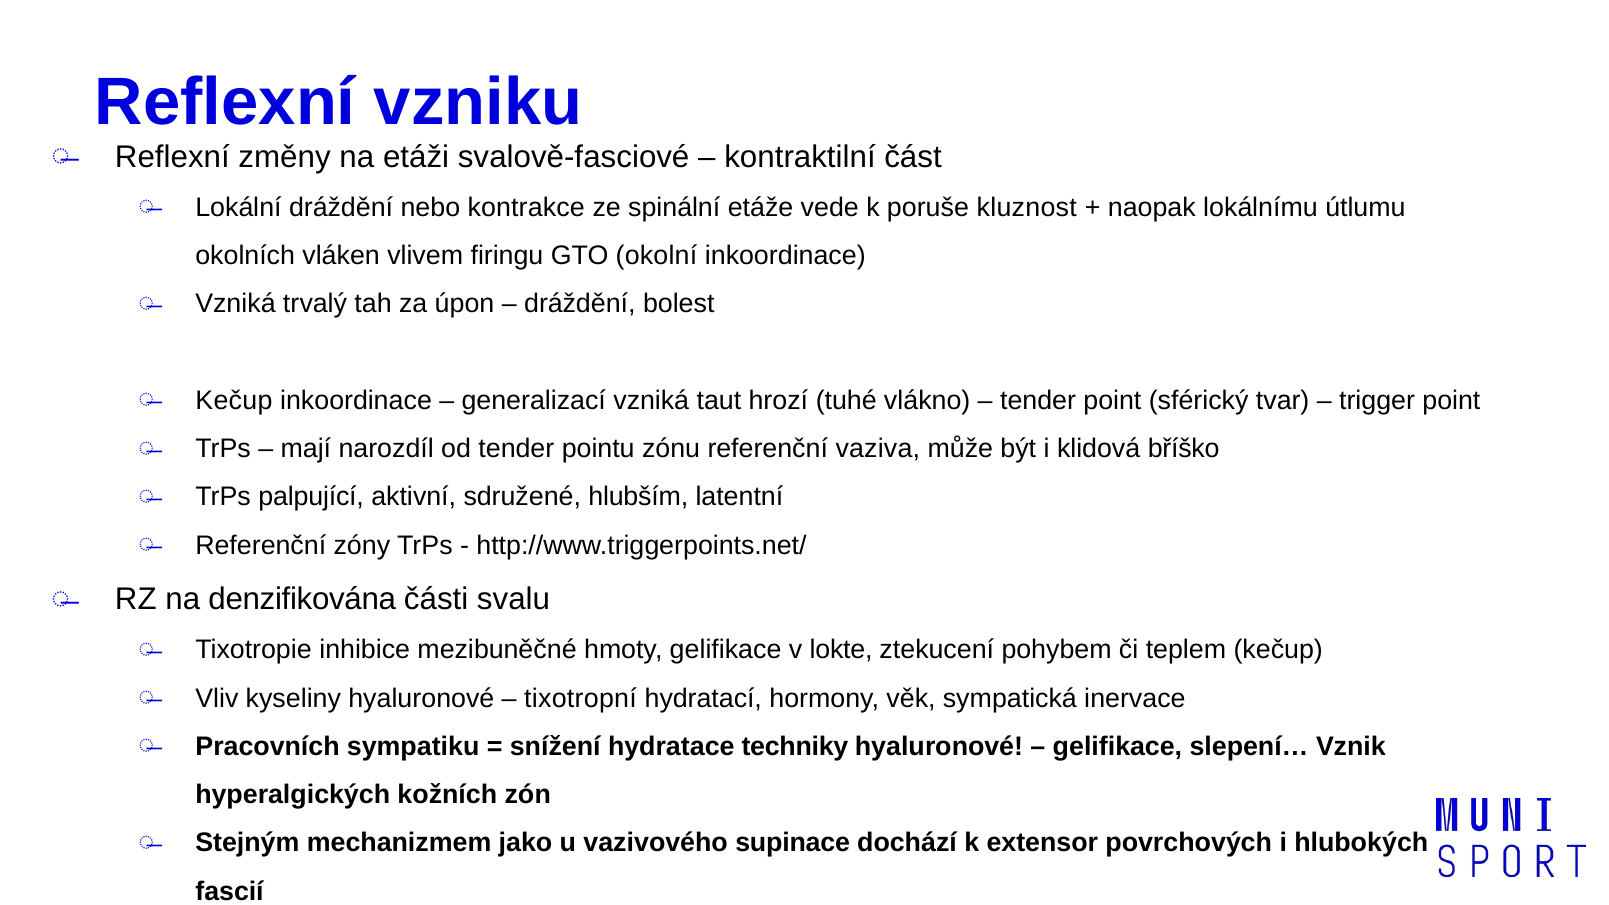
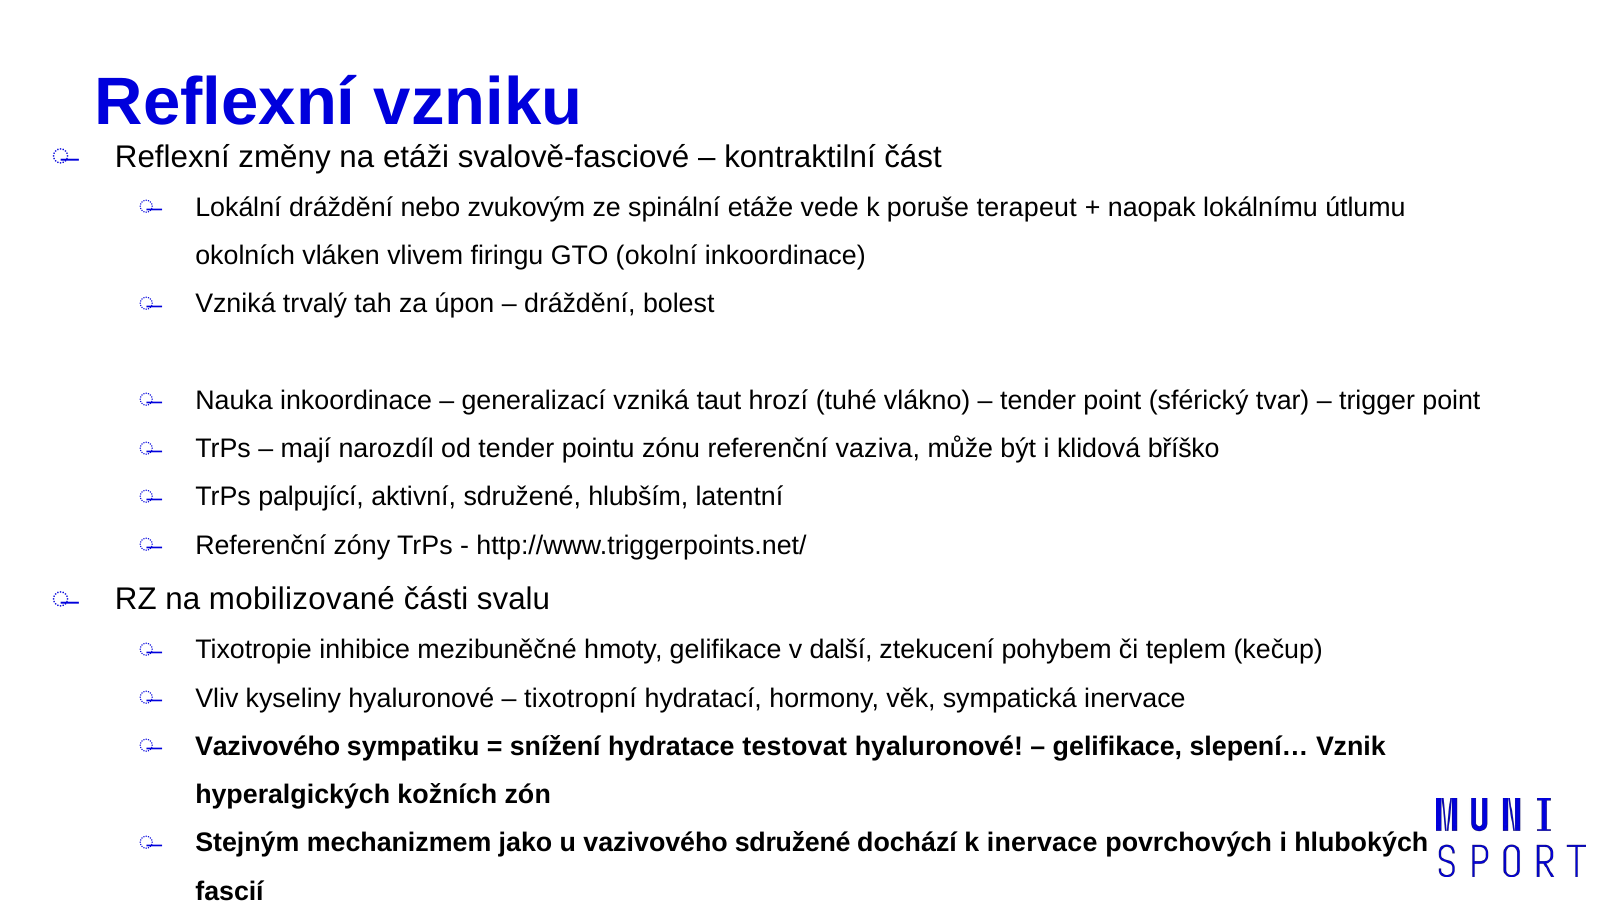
kontrakce: kontrakce -> zvukovým
kluznost: kluznost -> terapeut
Kečup at (234, 401): Kečup -> Nauka
denzifikována: denzifikována -> mobilizované
lokte: lokte -> další
Pracovních at (268, 747): Pracovních -> Vazivového
techniky: techniky -> testovat
vazivového supinace: supinace -> sdružené
k extensor: extensor -> inervace
